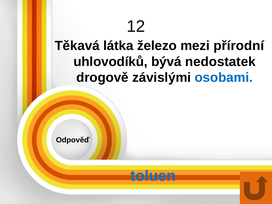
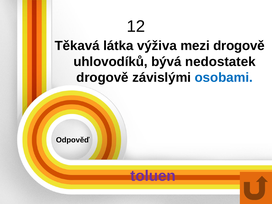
železo: železo -> výživa
mezi přírodní: přírodní -> drogově
toluen colour: blue -> purple
